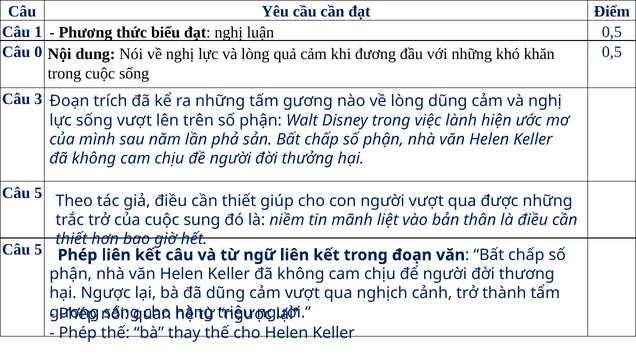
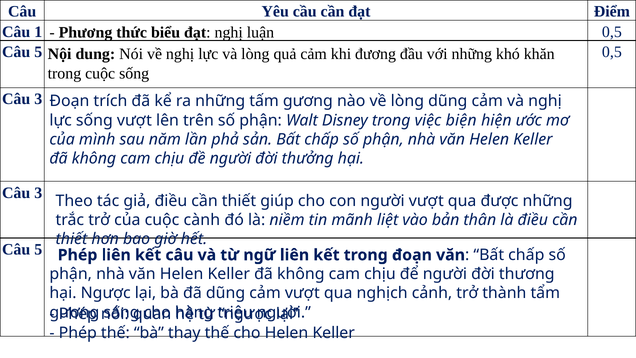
0 at (38, 52): 0 -> 5
lành: lành -> biện
5 at (38, 193): 5 -> 3
sung: sung -> cành
